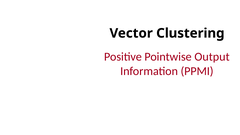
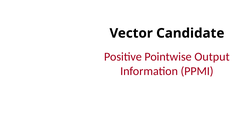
Clustering: Clustering -> Candidate
